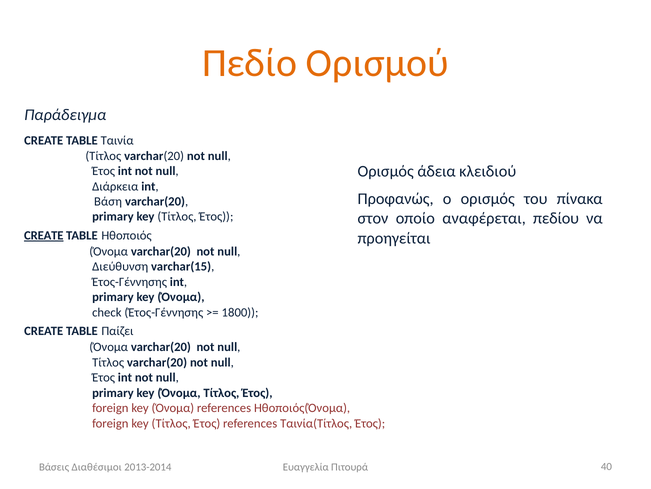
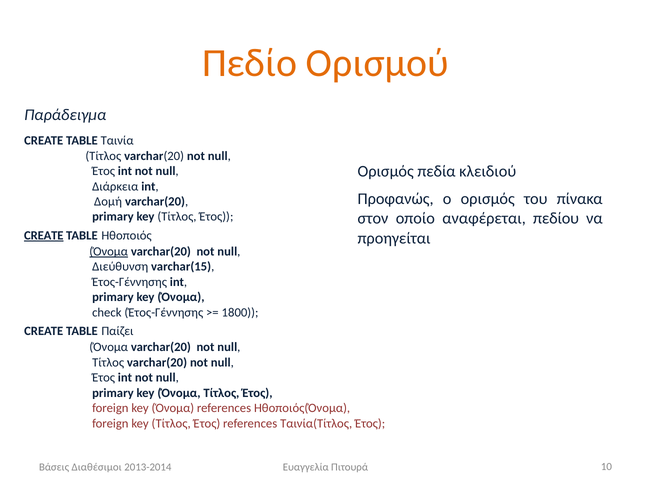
άδεια: άδεια -> πεδία
Βάση: Βάση -> Δομή
Όνομα at (109, 251) underline: none -> present
40: 40 -> 10
